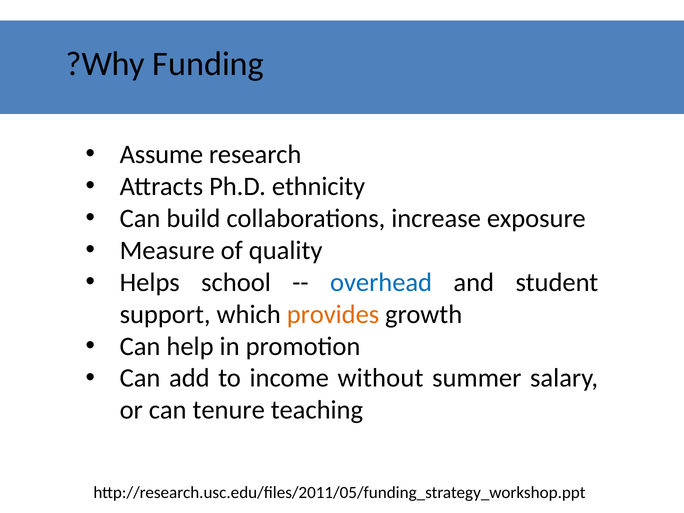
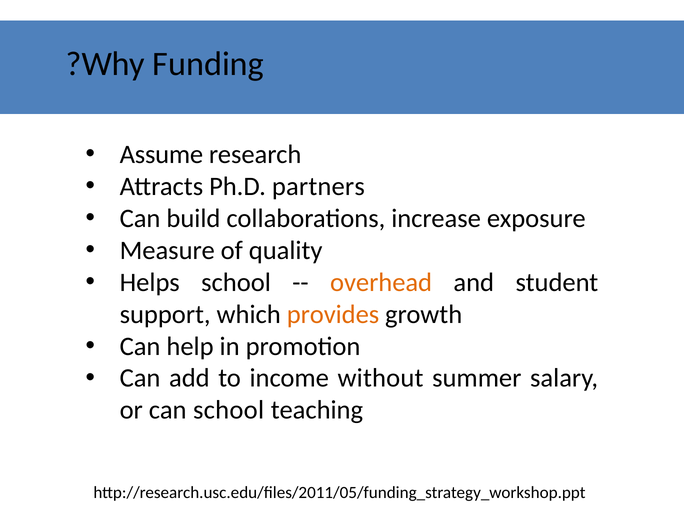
ethnicity: ethnicity -> partners
overhead colour: blue -> orange
can tenure: tenure -> school
